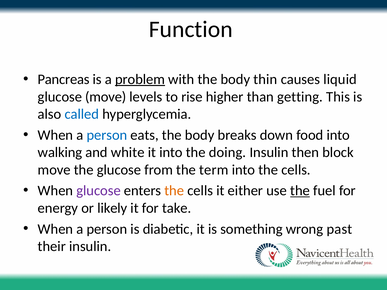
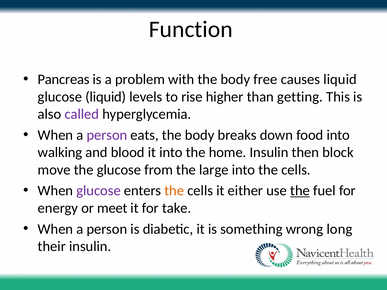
problem underline: present -> none
thin: thin -> free
glucose move: move -> liquid
called colour: blue -> purple
person at (107, 135) colour: blue -> purple
white: white -> blood
doing: doing -> home
term: term -> large
likely: likely -> meet
past: past -> long
